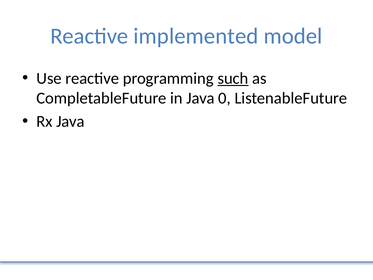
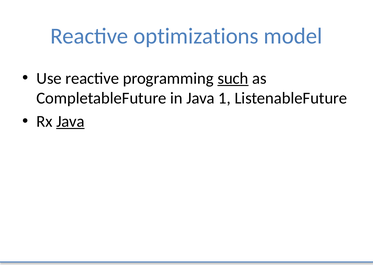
implemented: implemented -> optimizations
0: 0 -> 1
Java at (70, 121) underline: none -> present
